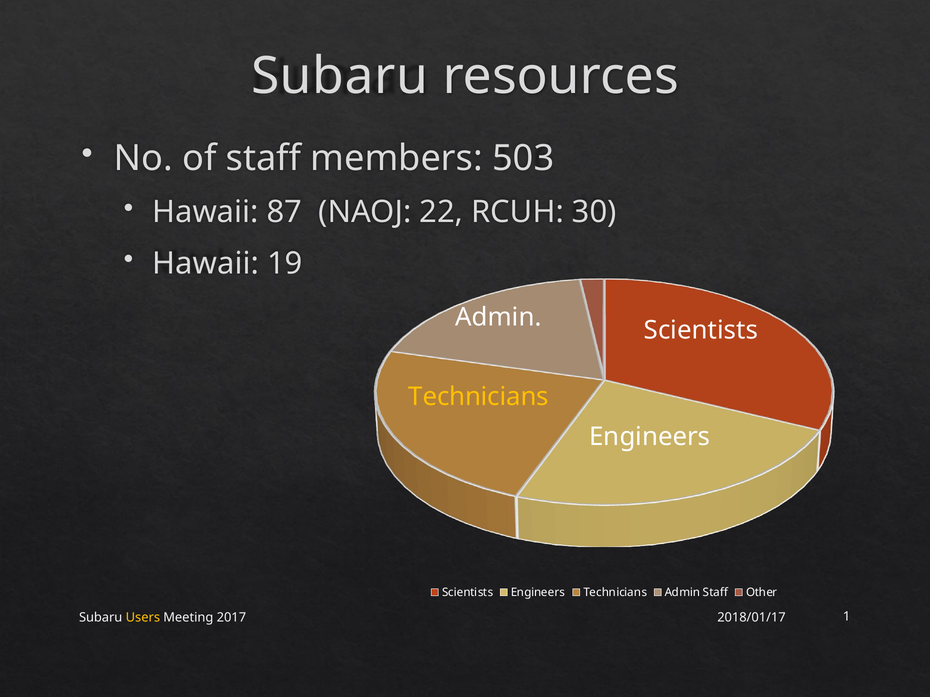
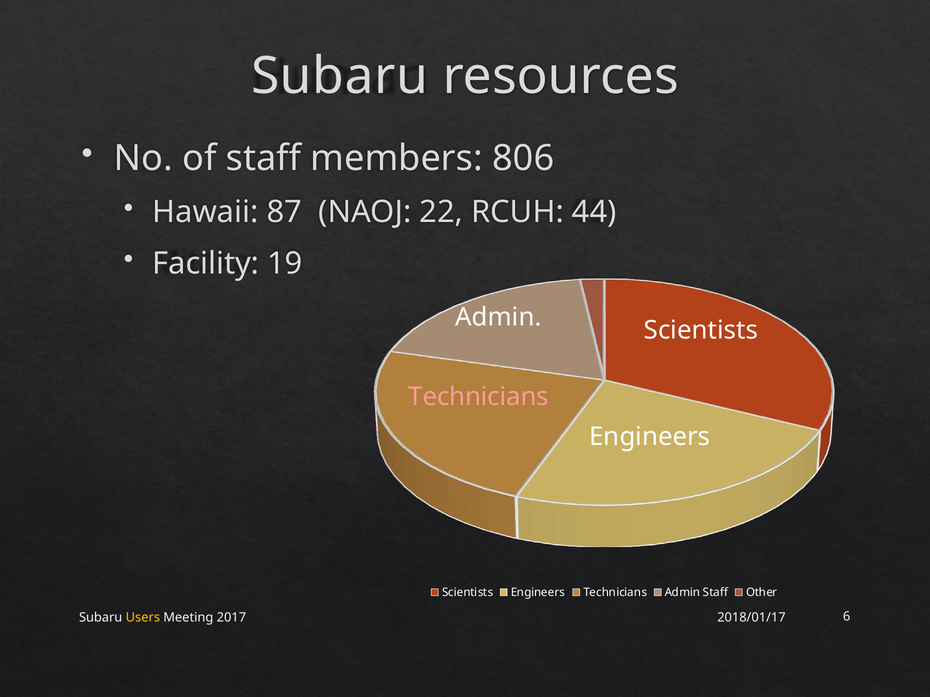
503: 503 -> 806
30: 30 -> 44
Hawaii at (206, 264): Hawaii -> Facility
Technicians at (479, 397) colour: yellow -> pink
1: 1 -> 6
